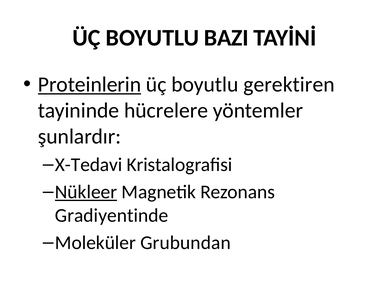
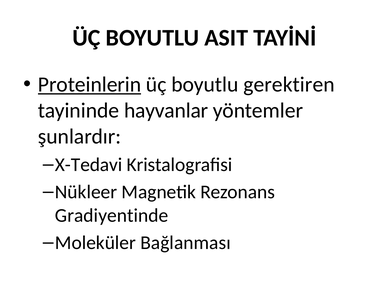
BAZI: BAZI -> ASIT
hücrelere: hücrelere -> hayvanlar
Nükleer underline: present -> none
Grubundan: Grubundan -> Bağlanması
